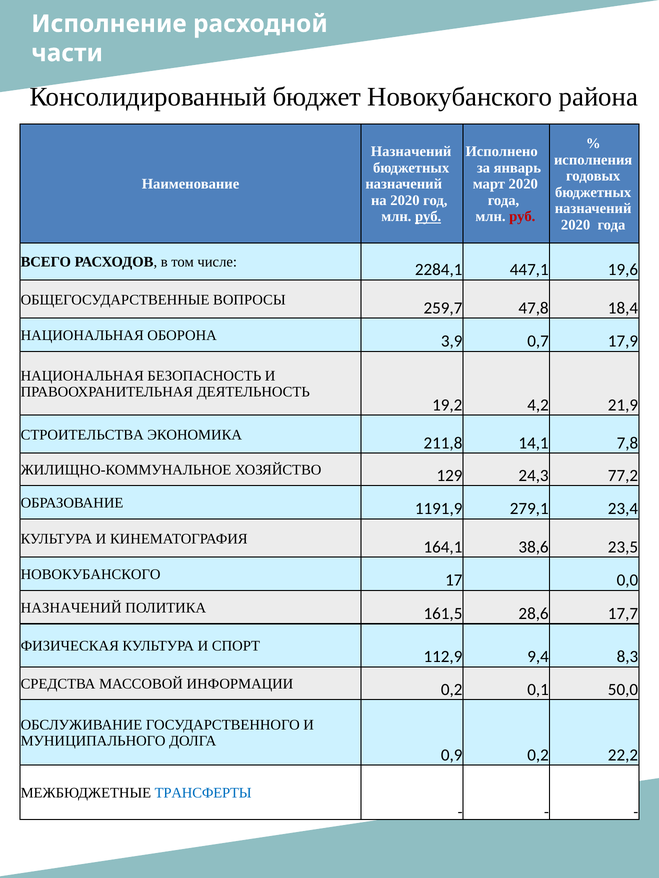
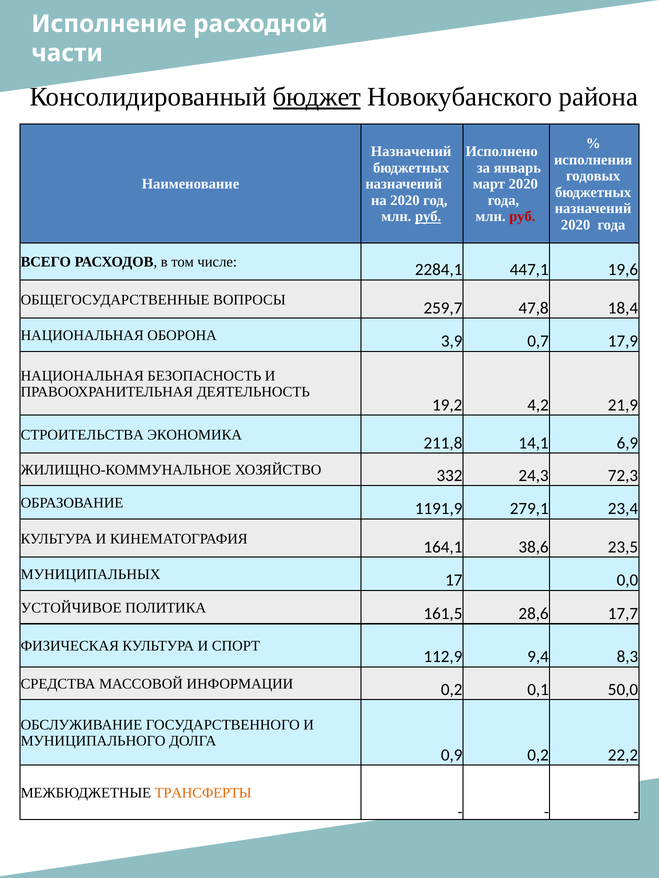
бюджет underline: none -> present
7,8: 7,8 -> 6,9
129: 129 -> 332
77,2: 77,2 -> 72,3
НОВОКУБАНСКОГО at (91, 575): НОВОКУБАНСКОГО -> МУНИЦИПАЛЬНЫХ
НАЗНАЧЕНИЙ at (71, 608): НАЗНАЧЕНИЙ -> УСТОЙЧИВОЕ
ТРАНСФЕРТЫ colour: blue -> orange
